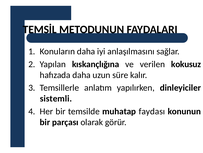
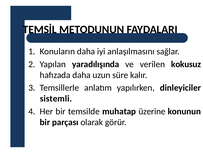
kıskançlığına: kıskançlığına -> yaradılışında
faydası: faydası -> üzerine
